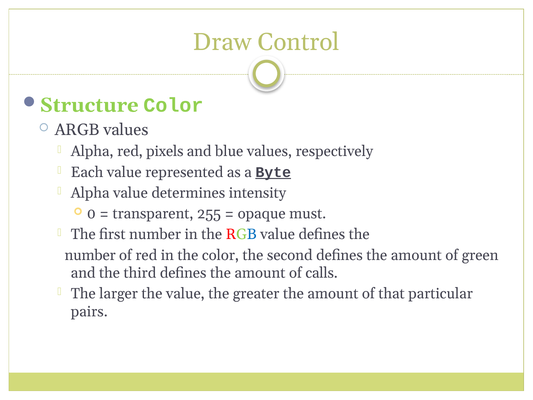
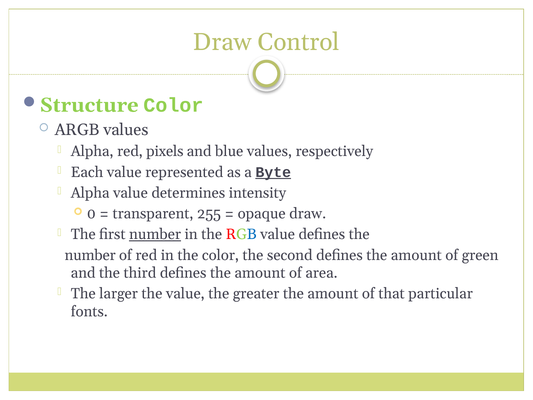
opaque must: must -> draw
number at (155, 234) underline: none -> present
calls: calls -> area
pairs: pairs -> fonts
